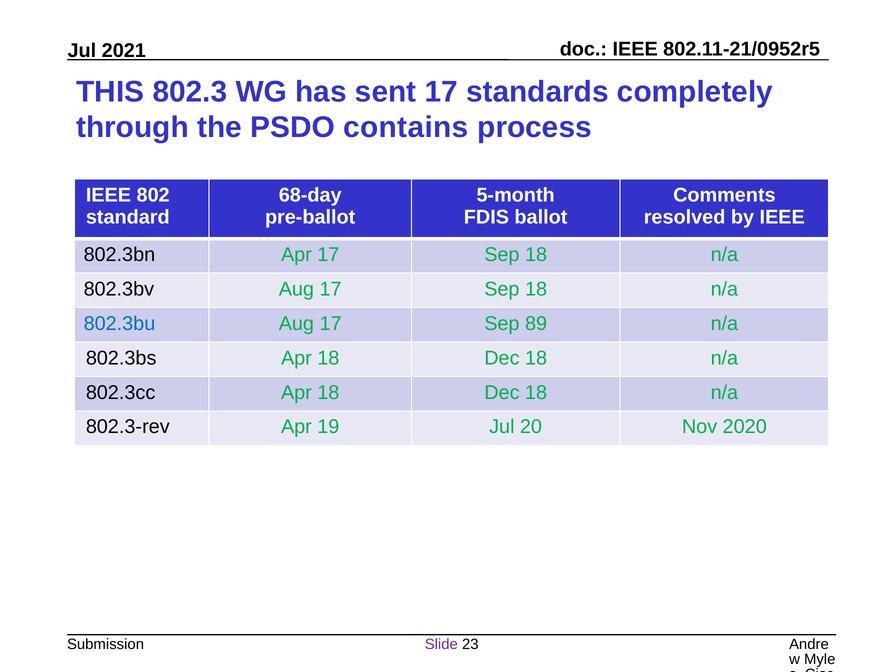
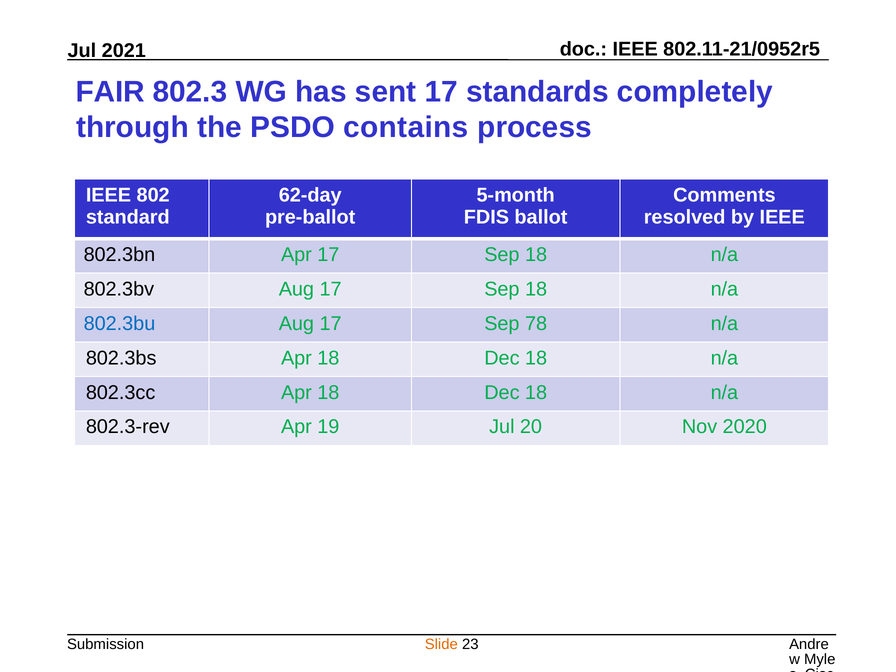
THIS: THIS -> FAIR
68-day: 68-day -> 62-day
89: 89 -> 78
Slide colour: purple -> orange
